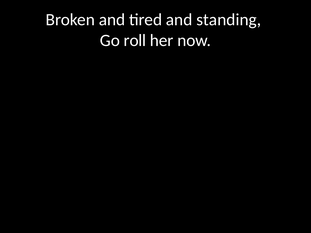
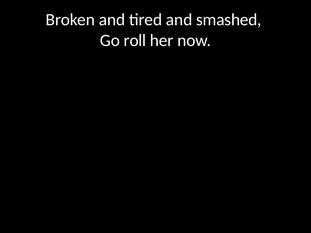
standing: standing -> smashed
